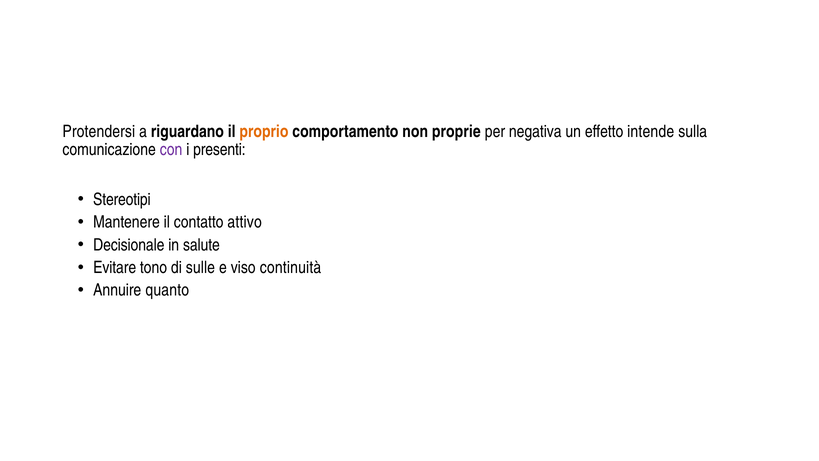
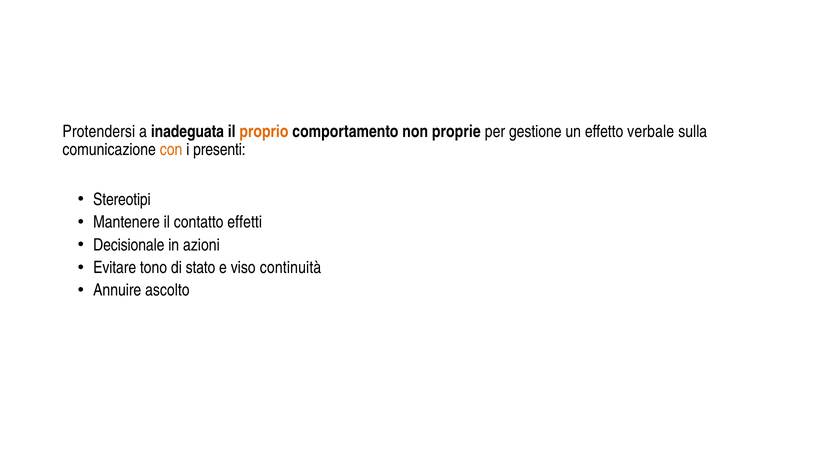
riguardano: riguardano -> inadeguata
negativa: negativa -> gestione
intende: intende -> verbale
con colour: purple -> orange
attivo: attivo -> effetti
salute: salute -> azioni
sulle: sulle -> stato
quanto: quanto -> ascolto
